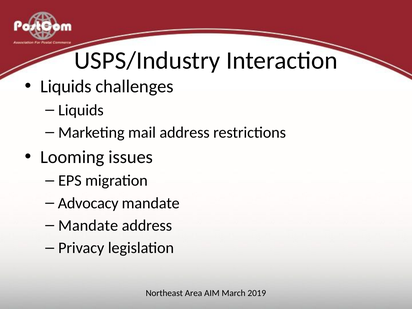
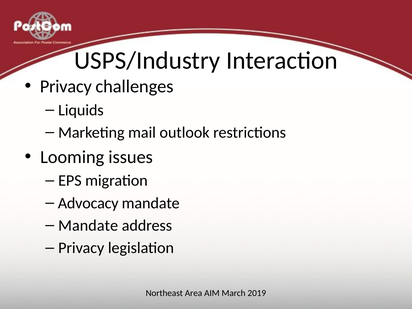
Liquids at (66, 86): Liquids -> Privacy
mail address: address -> outlook
